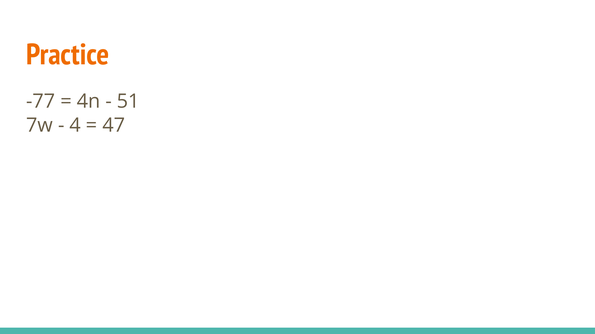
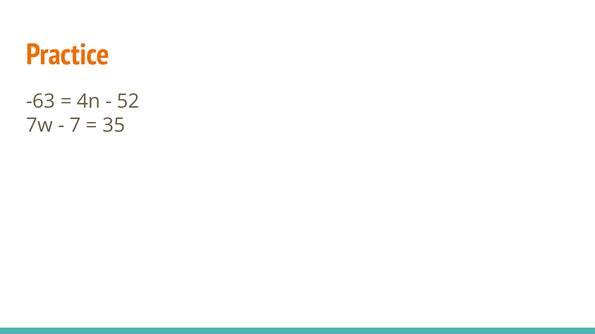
-77: -77 -> -63
51: 51 -> 52
4: 4 -> 7
47: 47 -> 35
